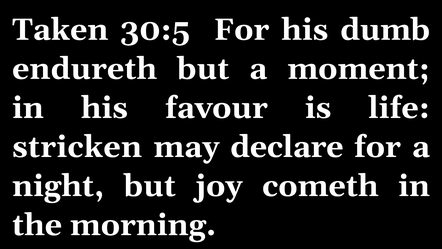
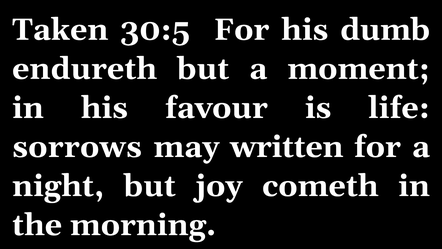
stricken: stricken -> sorrows
declare: declare -> written
